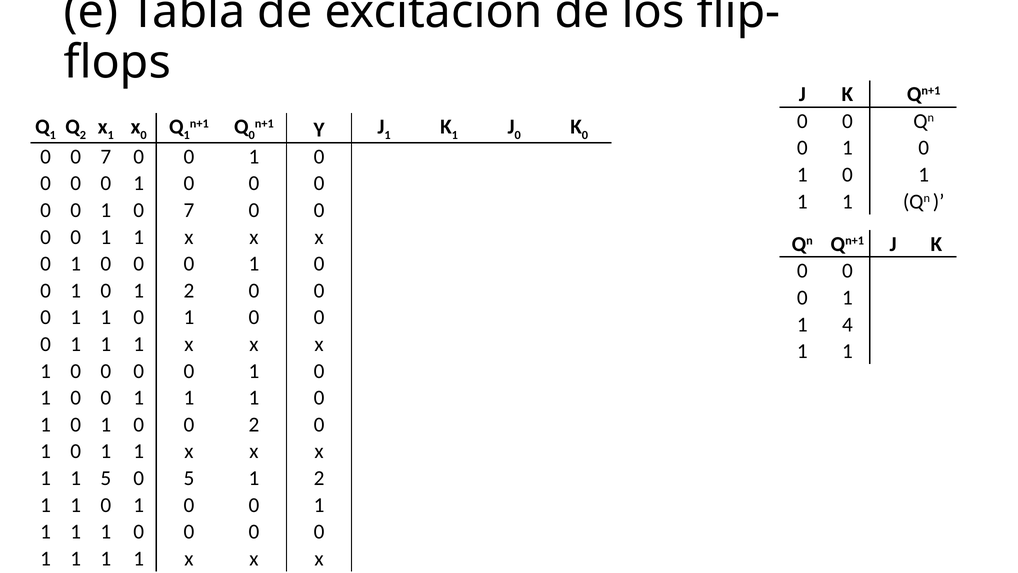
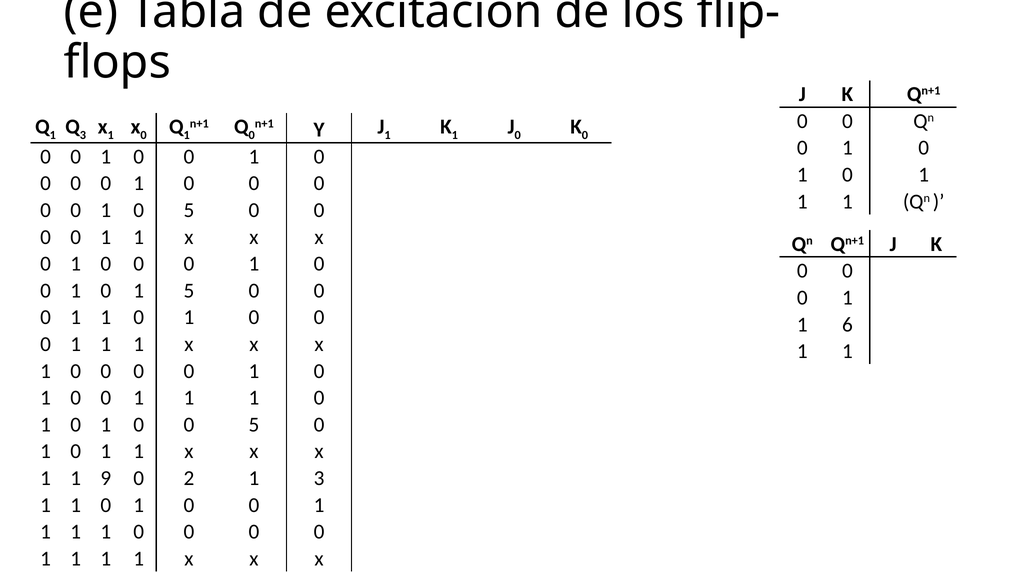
2 at (83, 135): 2 -> 3
7 at (106, 157): 7 -> 1
1 0 7: 7 -> 5
0 1 2: 2 -> 5
4: 4 -> 6
0 0 2: 2 -> 5
1 5: 5 -> 9
0 5: 5 -> 2
2 at (319, 478): 2 -> 3
